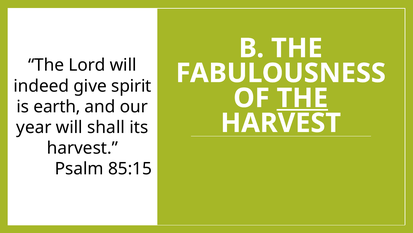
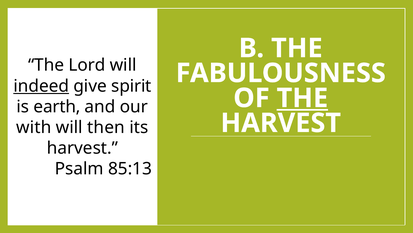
indeed underline: none -> present
year: year -> with
shall: shall -> then
85:15: 85:15 -> 85:13
